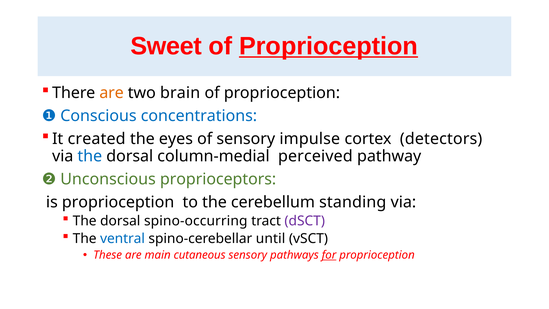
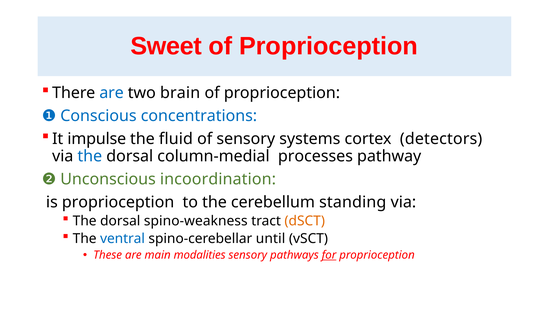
Proprioception at (329, 46) underline: present -> none
are at (112, 93) colour: orange -> blue
created: created -> impulse
eyes: eyes -> fluid
impulse: impulse -> systems
perceived: perceived -> processes
proprioceptors: proprioceptors -> incoordination
spino-occurring: spino-occurring -> spino-weakness
dSCT colour: purple -> orange
cutaneous: cutaneous -> modalities
